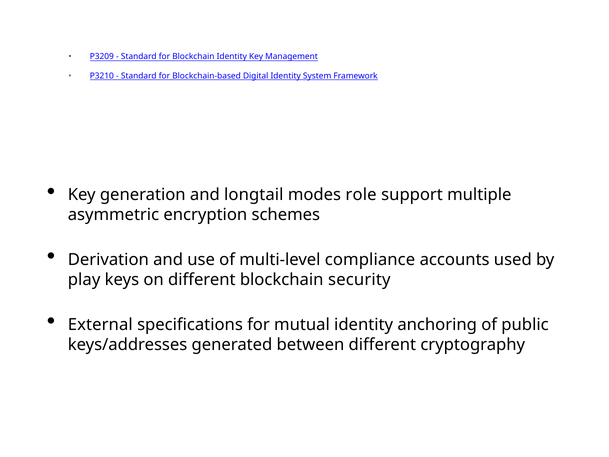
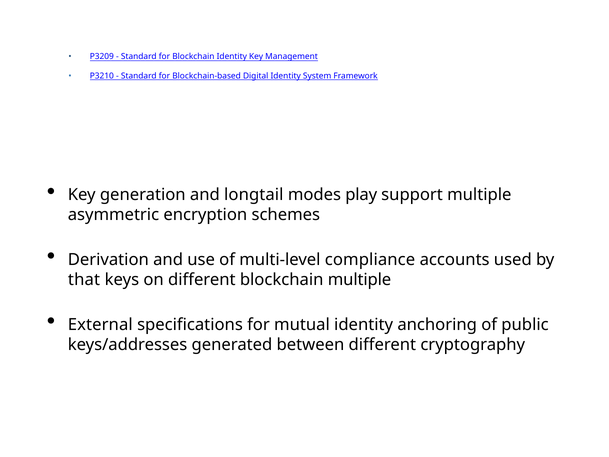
role: role -> play
play: play -> that
blockchain security: security -> multiple
